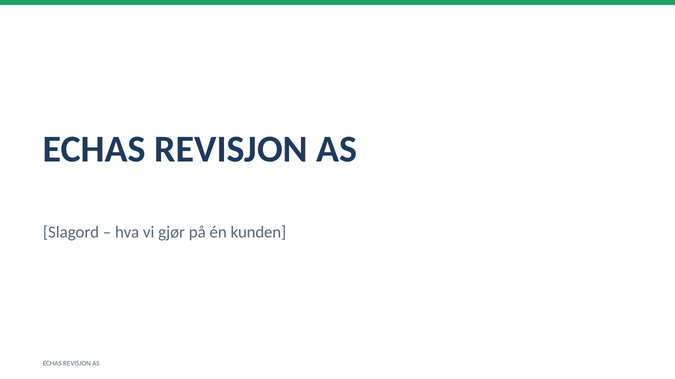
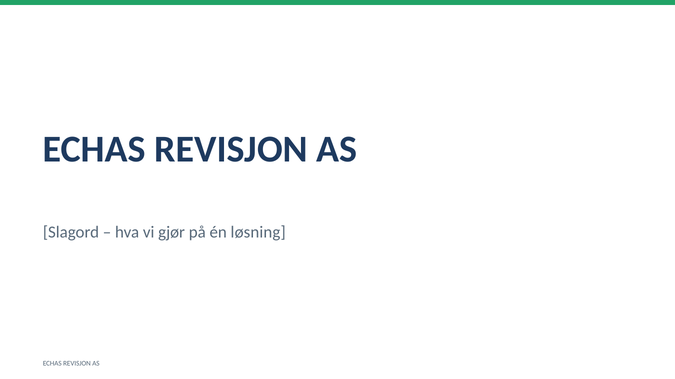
kunden: kunden -> løsning
